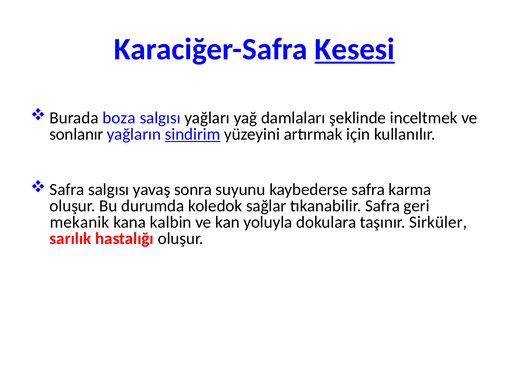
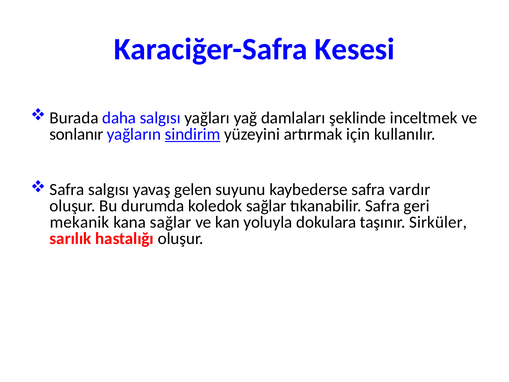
Kesesi underline: present -> none
boza: boza -> daha
sonra: sonra -> gelen
karma: karma -> vardır
kana kalbin: kalbin -> sağlar
